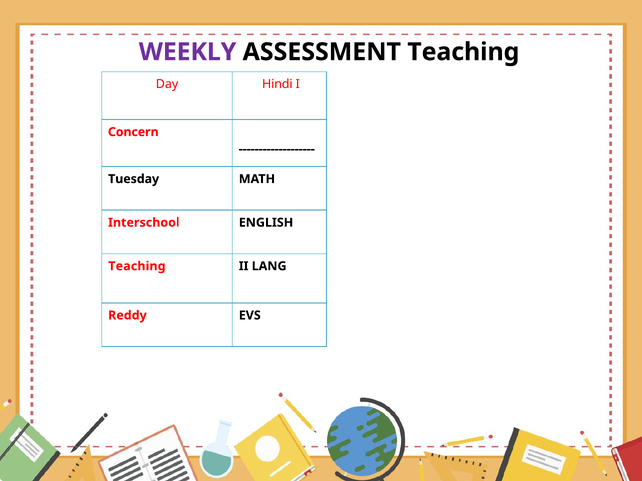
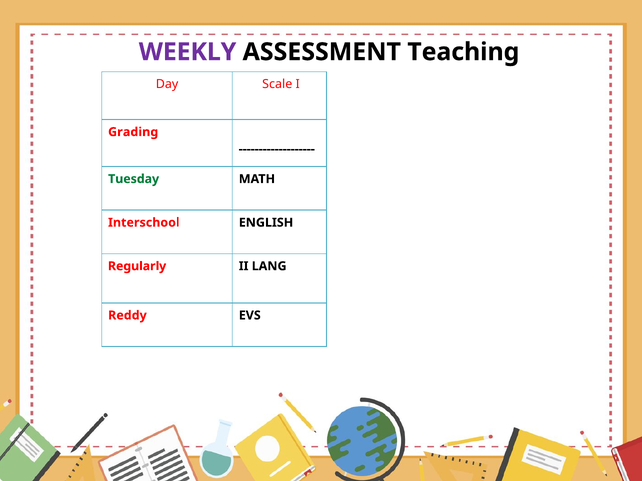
Hindi: Hindi -> Scale
Concern: Concern -> Grading
Tuesday colour: black -> green
Teaching at (137, 266): Teaching -> Regularly
